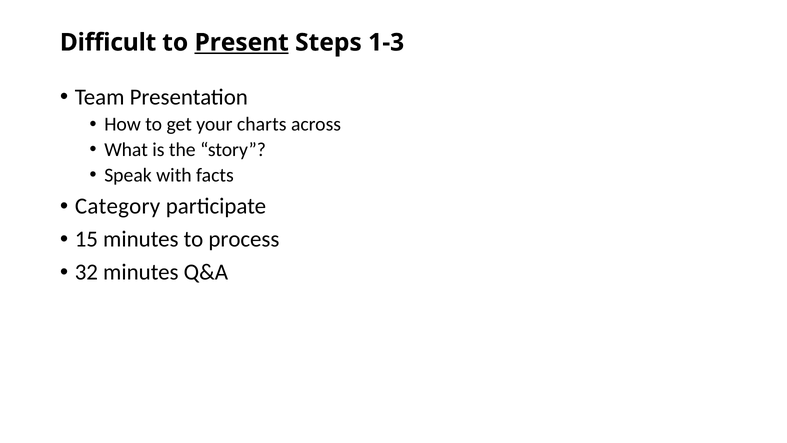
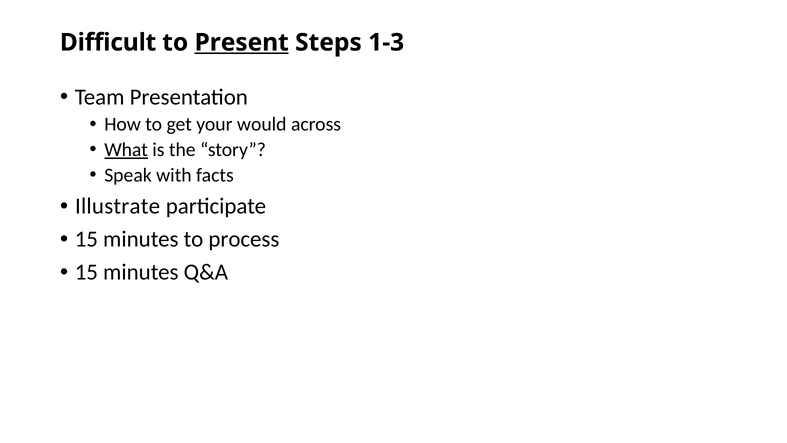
charts: charts -> would
What underline: none -> present
Category: Category -> Illustrate
32 at (86, 272): 32 -> 15
